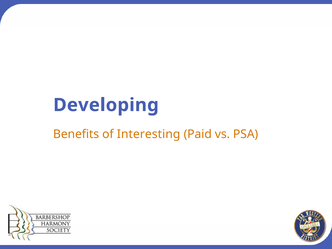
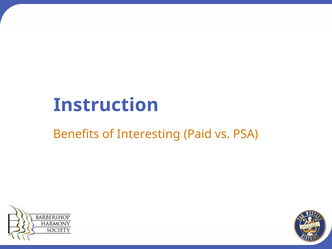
Developing: Developing -> Instruction
